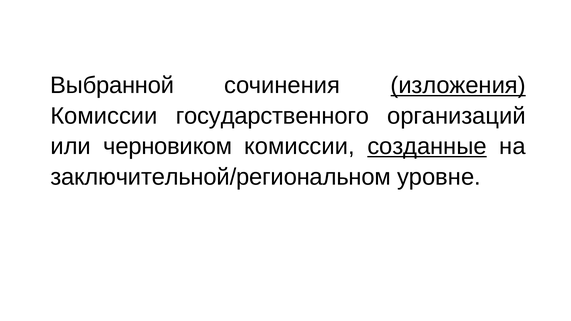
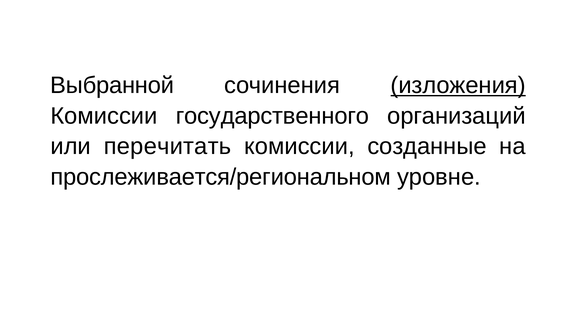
черновиком: черновиком -> перечитать
созданные underline: present -> none
заключительной/региональном: заключительной/региональном -> прослеживается/региональном
